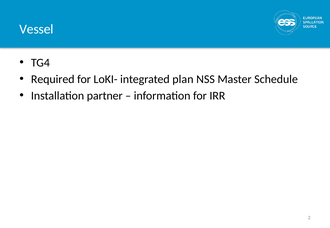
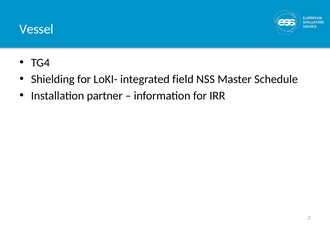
Required: Required -> Shielding
plan: plan -> field
